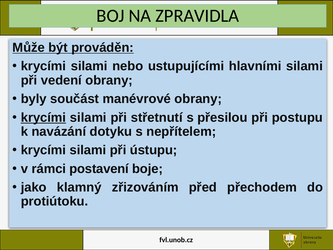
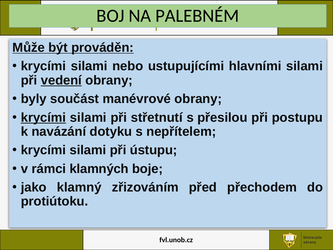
ZPRAVIDLA: ZPRAVIDLA -> PALEBNÉM
vedení underline: none -> present
postavení: postavení -> klamných
